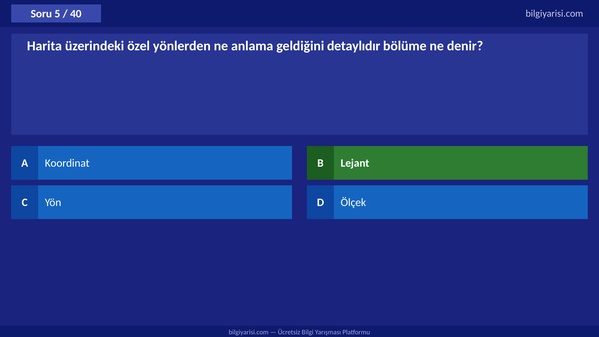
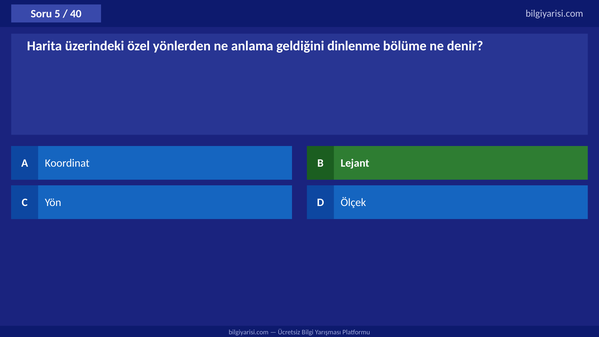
detaylıdır: detaylıdır -> dinlenme
